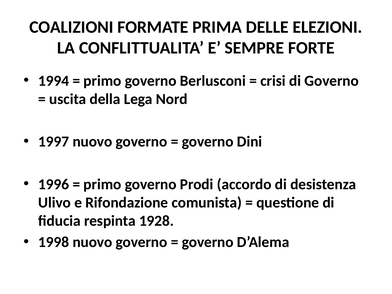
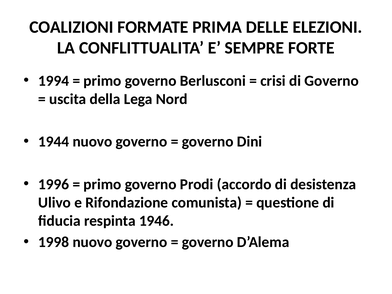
1997: 1997 -> 1944
1928: 1928 -> 1946
